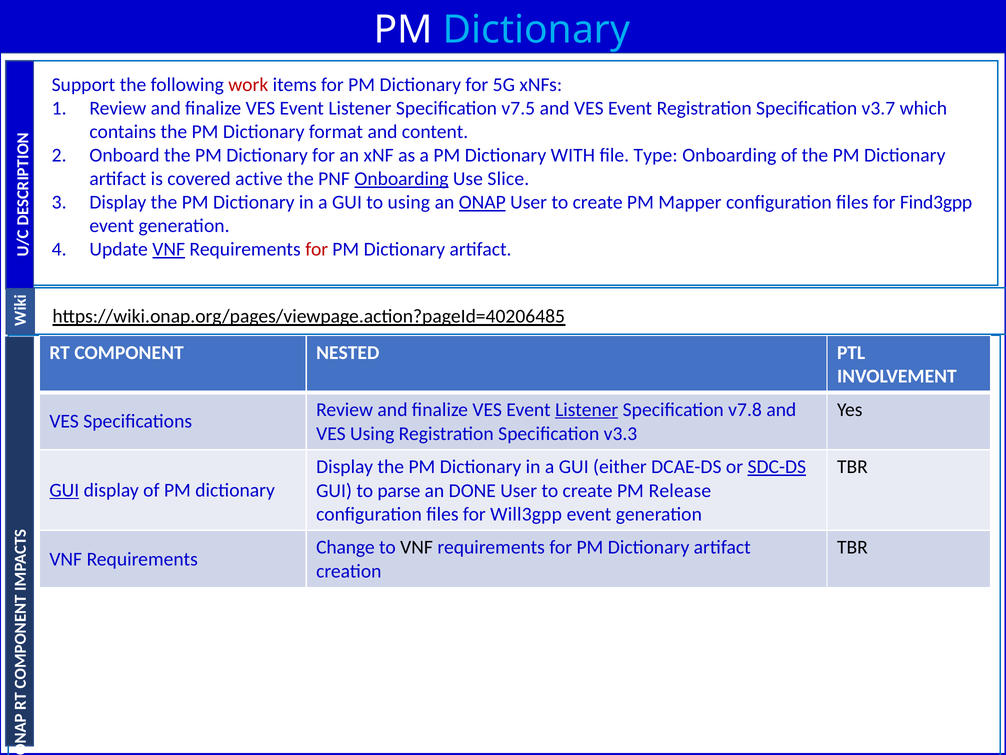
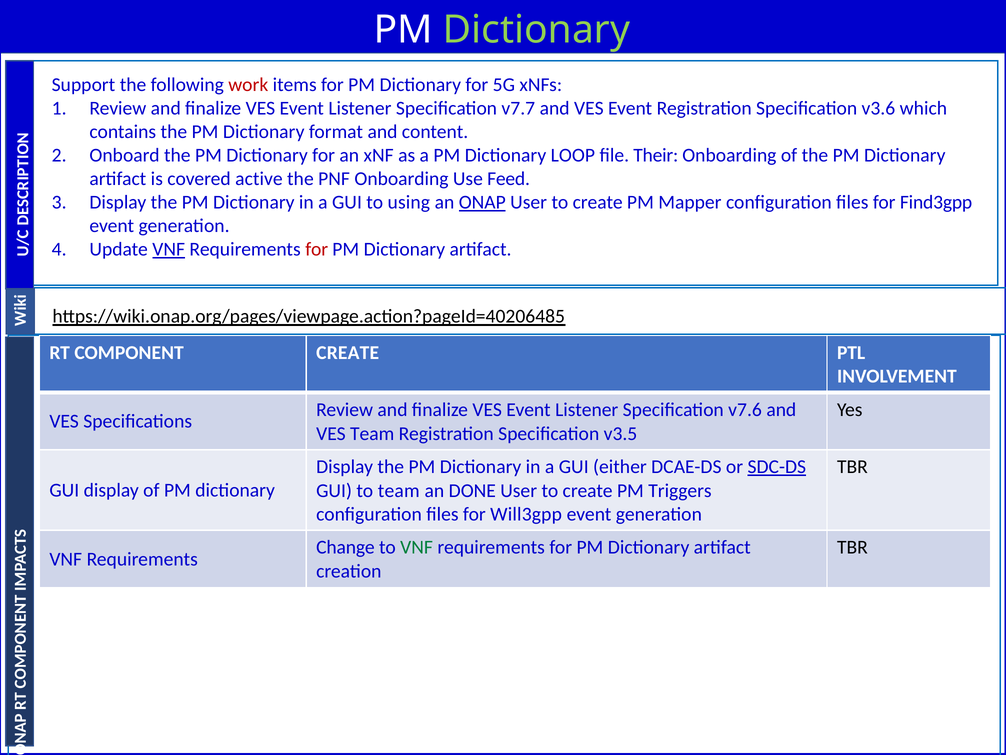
Dictionary at (536, 30) colour: light blue -> light green
v7.5: v7.5 -> v7.7
v3.7: v3.7 -> v3.6
WITH: WITH -> LOOP
Type: Type -> Their
Onboarding at (401, 179) underline: present -> none
Slice: Slice -> Feed
COMPONENT NESTED: NESTED -> CREATE
Listener at (587, 409) underline: present -> none
v7.8: v7.8 -> v7.6
VES Using: Using -> Team
v3.3: v3.3 -> v3.5
GUI at (64, 490) underline: present -> none
to parse: parse -> team
Release: Release -> Triggers
VNF at (417, 547) colour: black -> green
